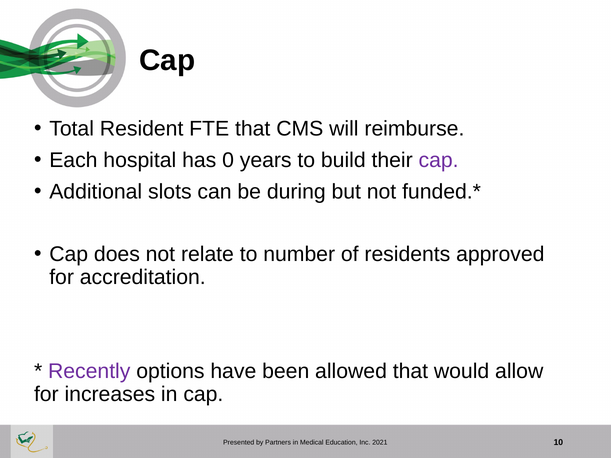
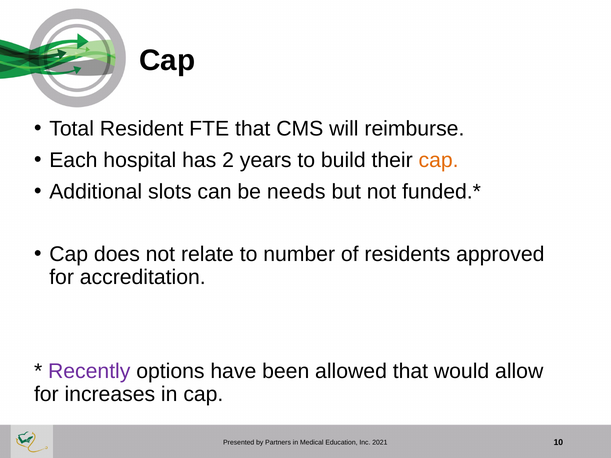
0: 0 -> 2
cap at (439, 160) colour: purple -> orange
during: during -> needs
